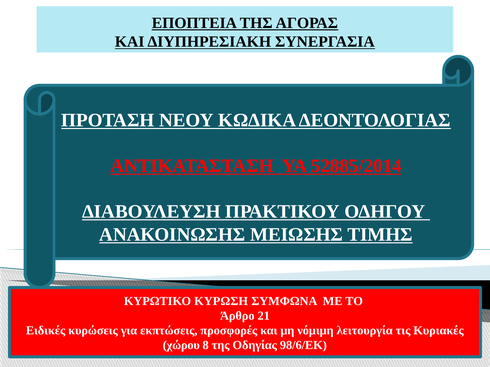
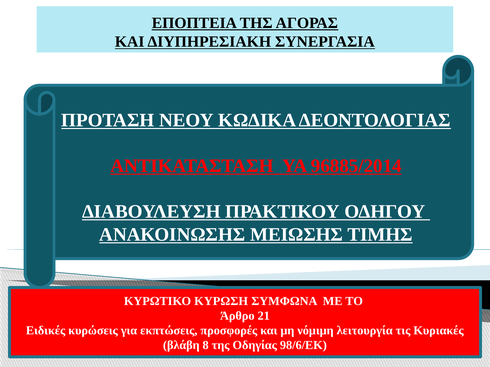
52885/2014: 52885/2014 -> 96885/2014
χώρου: χώρου -> βλάβη
